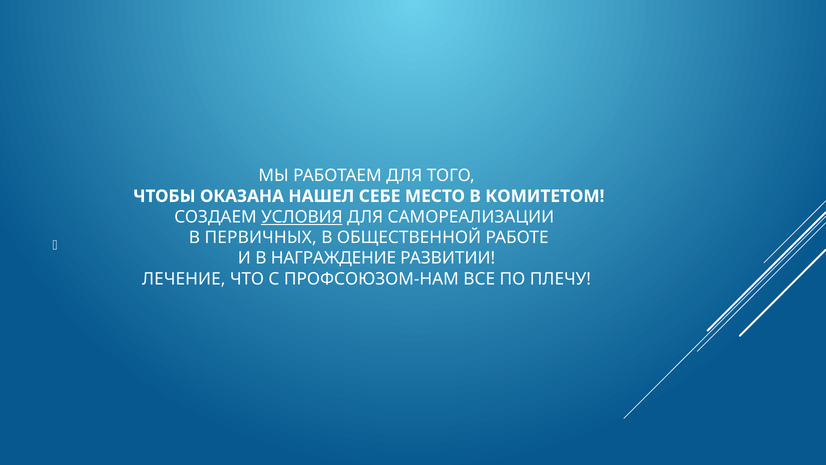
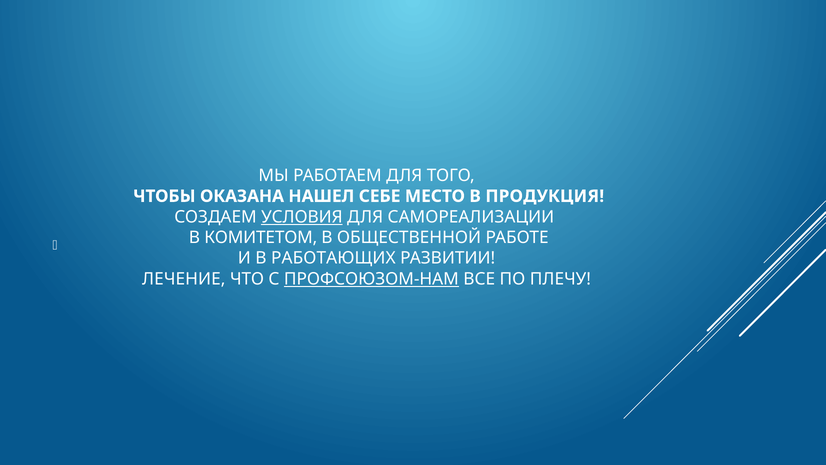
КОМИТЕТОМ: КОМИТЕТОМ -> ПРОДУКЦИЯ
ПЕРВИЧНЫХ: ПЕРВИЧНЫХ -> КОМИТЕТОМ
НАГРАЖДЕНИЕ: НАГРАЖДЕНИЕ -> РАБОТАЮЩИХ
ПРОФСОЮЗОМ-НАМ underline: none -> present
